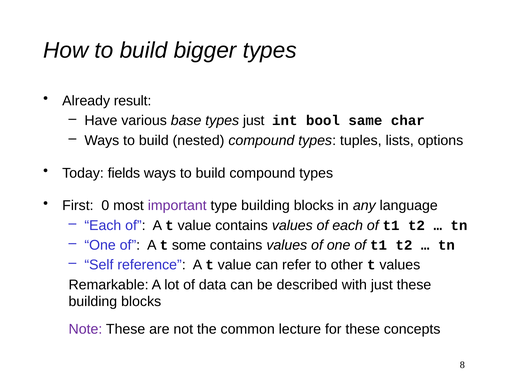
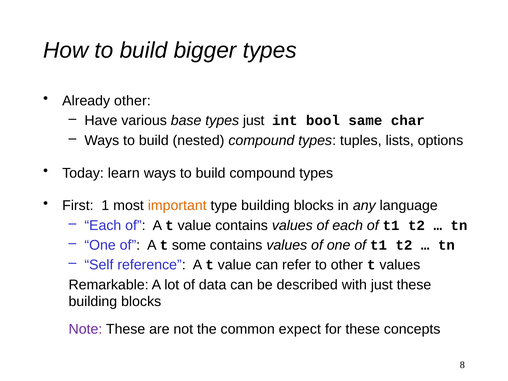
Already result: result -> other
fields: fields -> learn
0: 0 -> 1
important colour: purple -> orange
lecture: lecture -> expect
